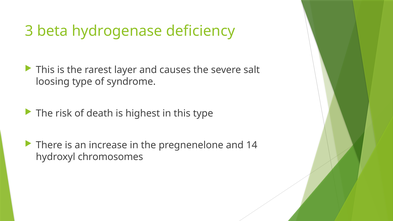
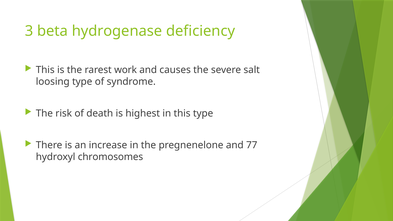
layer: layer -> work
14: 14 -> 77
